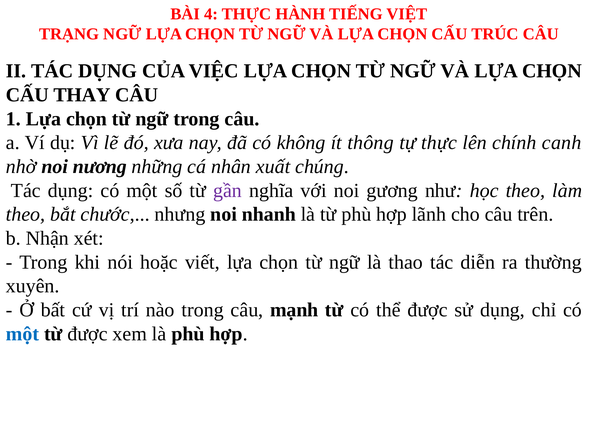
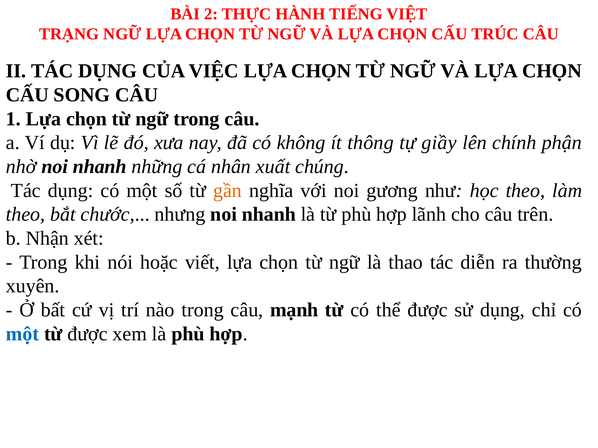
4: 4 -> 2
THAY: THAY -> SONG
tự thực: thực -> giầy
canh: canh -> phận
nhờ noi nương: nương -> nhanh
gần colour: purple -> orange
